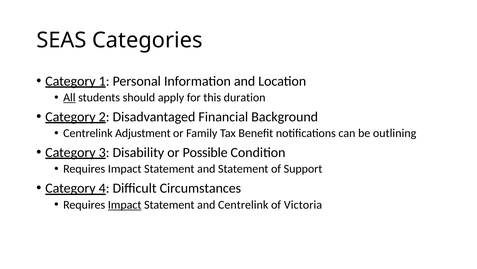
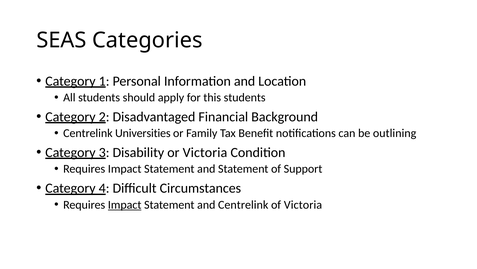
All underline: present -> none
this duration: duration -> students
Adjustment: Adjustment -> Universities
or Possible: Possible -> Victoria
